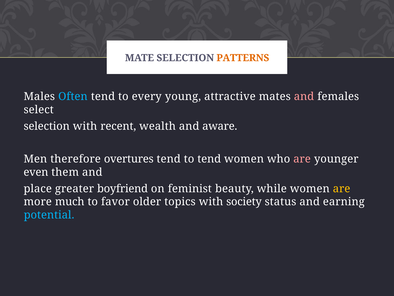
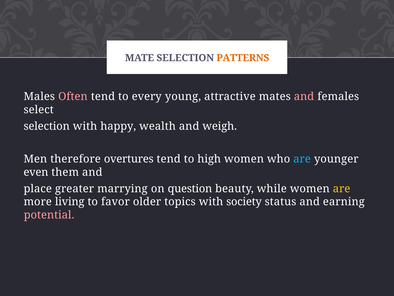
Often colour: light blue -> pink
recent: recent -> happy
aware: aware -> weigh
to tend: tend -> high
are at (302, 159) colour: pink -> light blue
boyfriend: boyfriend -> marrying
feminist: feminist -> question
much: much -> living
potential colour: light blue -> pink
